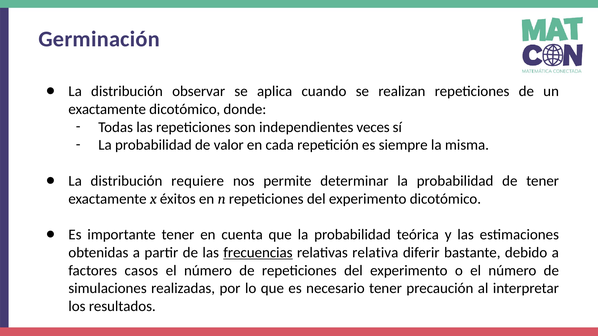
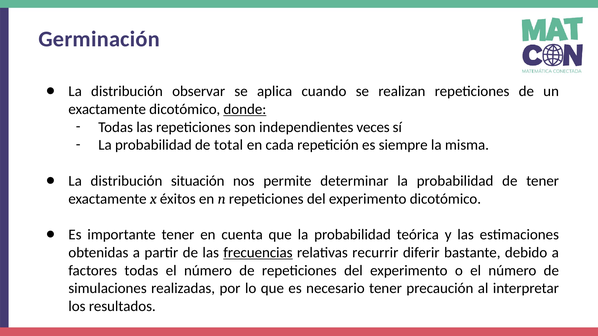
donde underline: none -> present
valor: valor -> total
requiere: requiere -> situación
relativa: relativa -> recurrir
factores casos: casos -> todas
